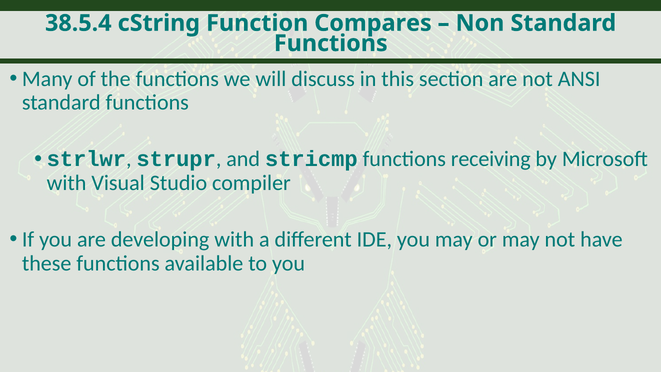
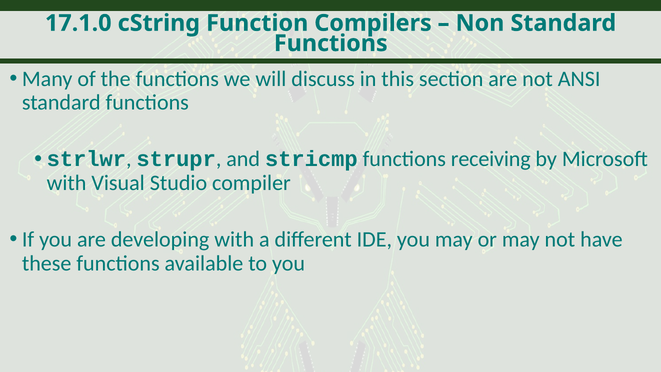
38.5.4: 38.5.4 -> 17.1.0
Compares: Compares -> Compilers
